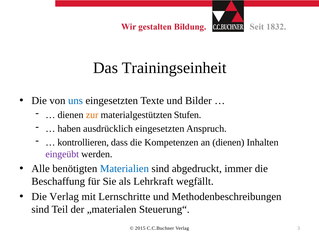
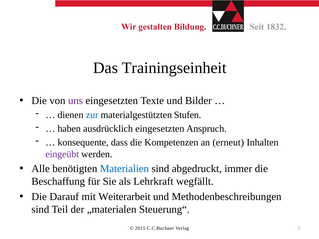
uns colour: blue -> purple
zur colour: orange -> blue
kontrollieren: kontrollieren -> konsequente
an dienen: dienen -> erneut
Die Verlag: Verlag -> Darauf
Lernschritte: Lernschritte -> Weiterarbeit
